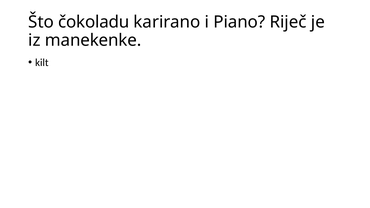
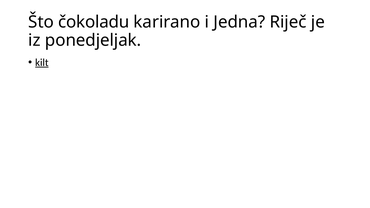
Piano: Piano -> Jedna
manekenke: manekenke -> ponedjeljak
kilt underline: none -> present
